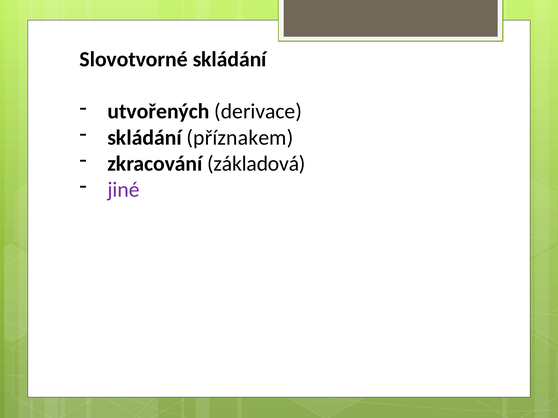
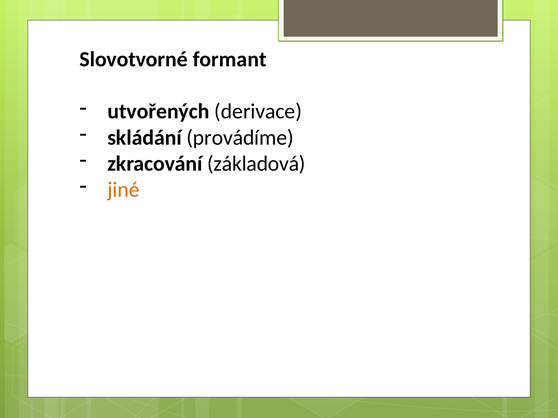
Slovotvorné skládání: skládání -> formant
příznakem: příznakem -> provádíme
jiné colour: purple -> orange
